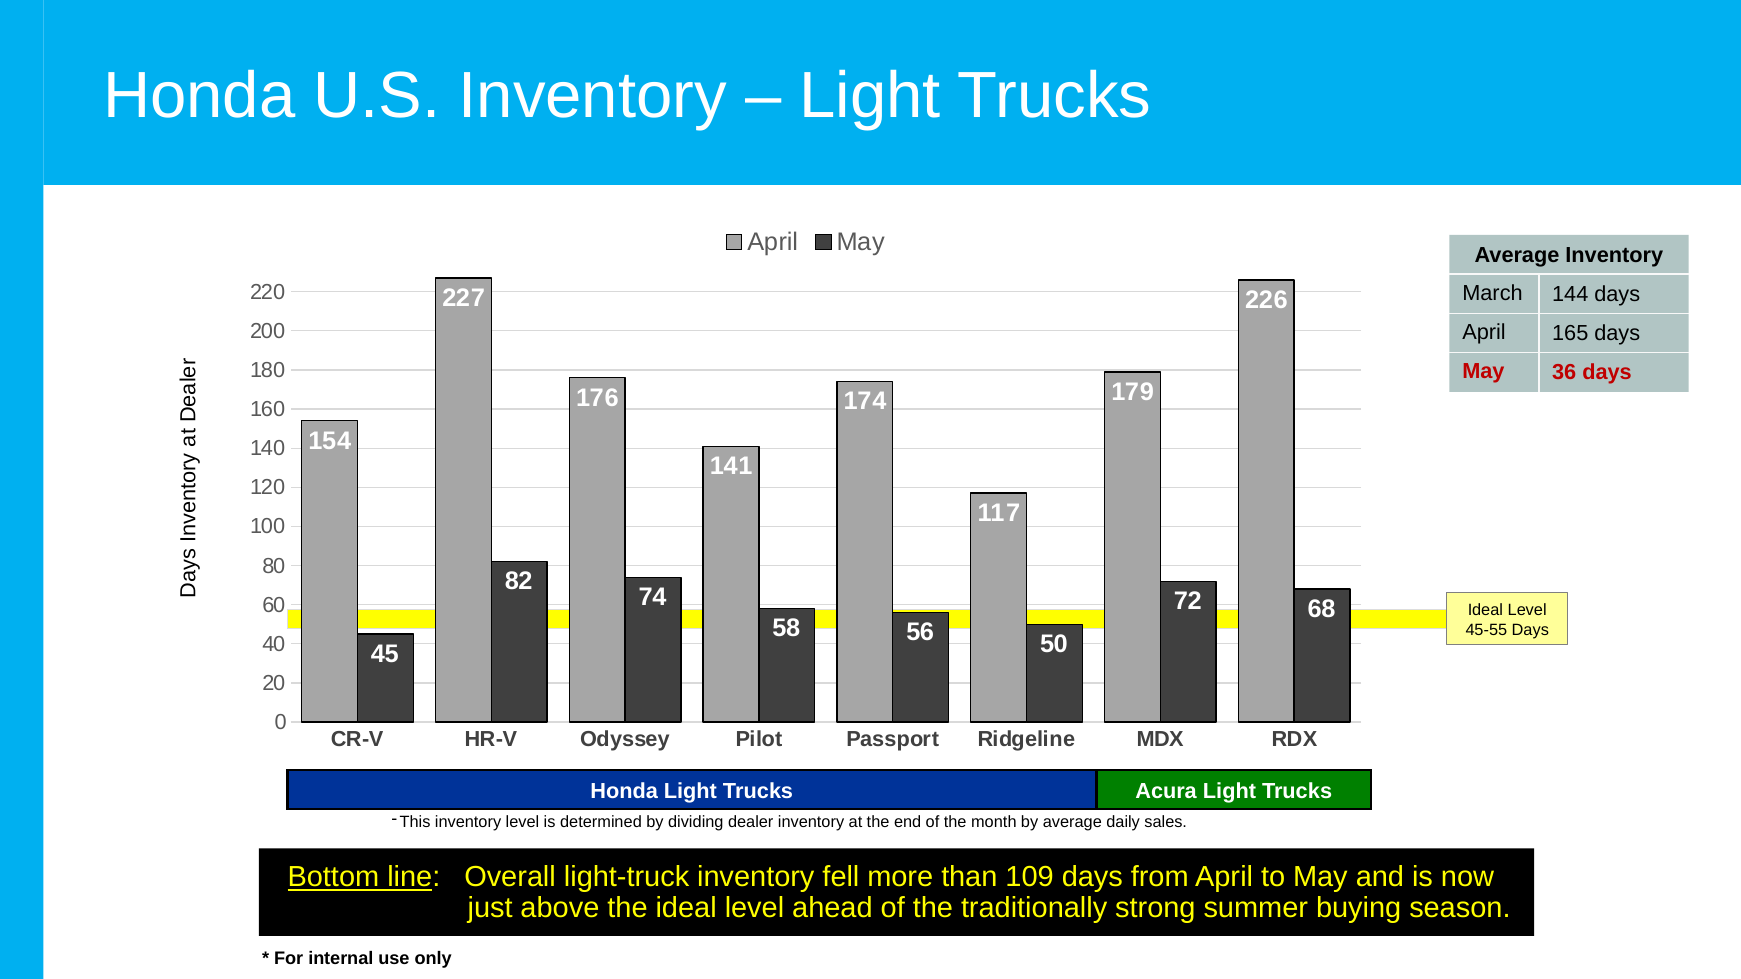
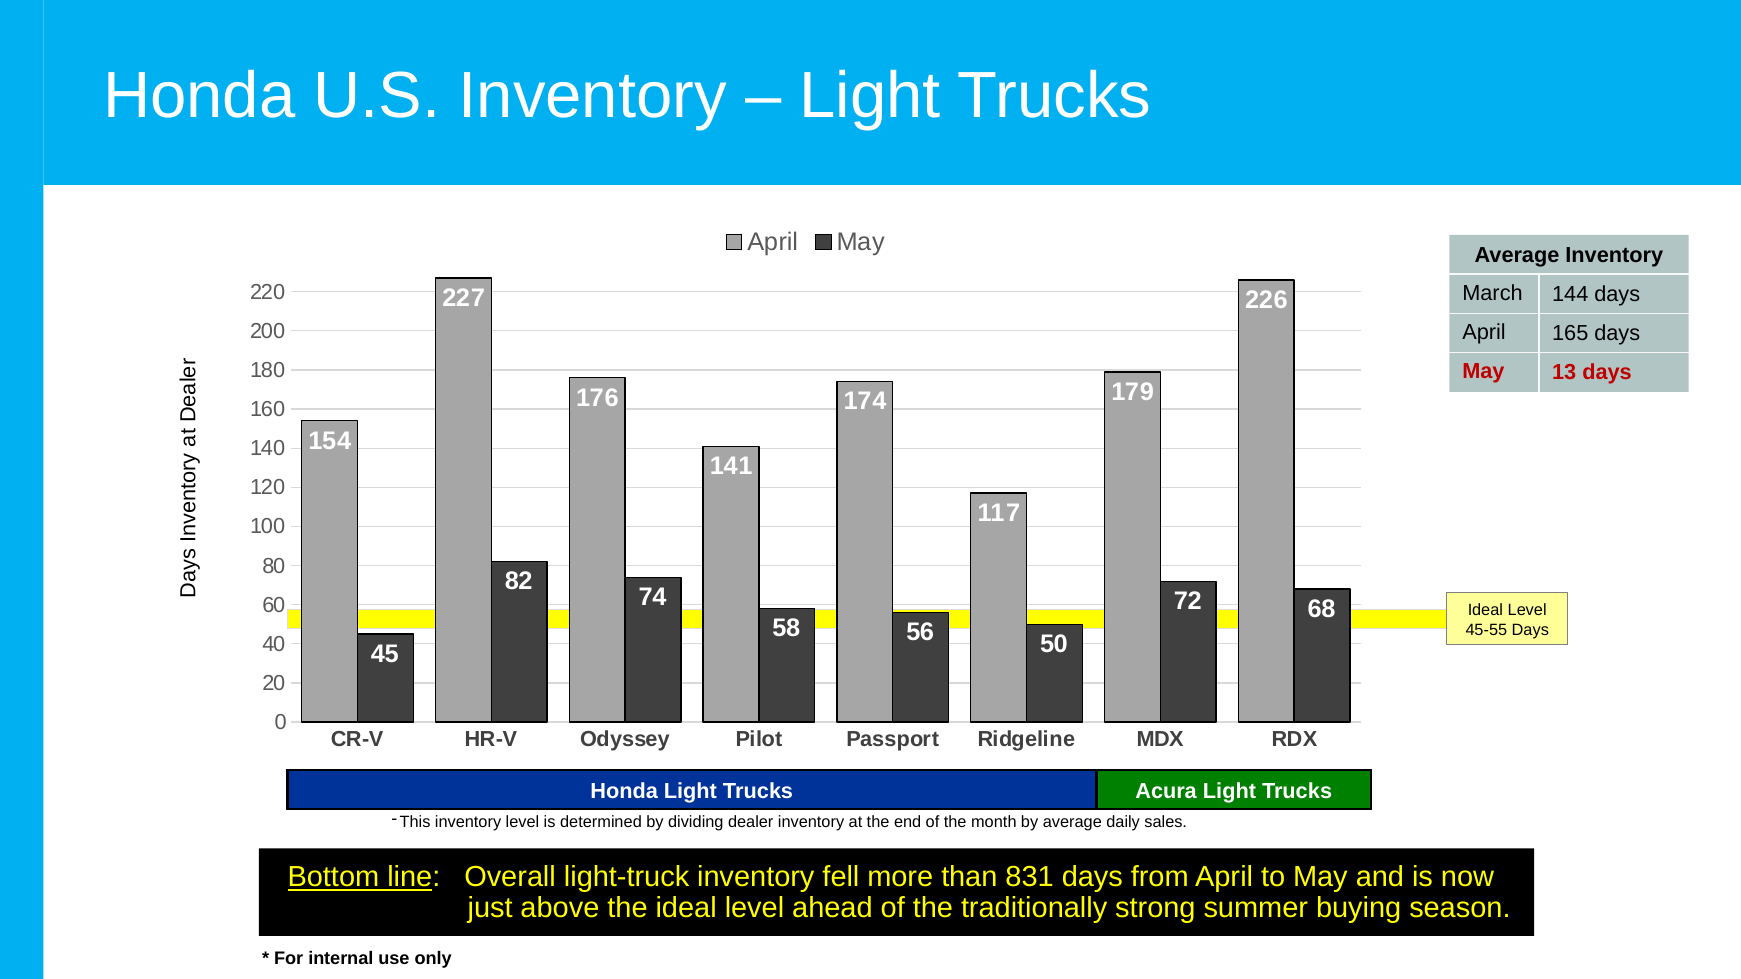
36: 36 -> 13
109: 109 -> 831
